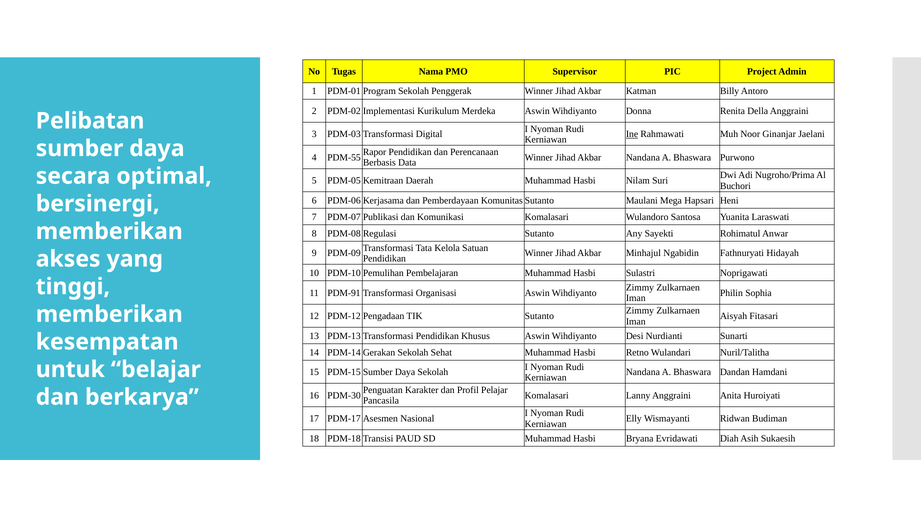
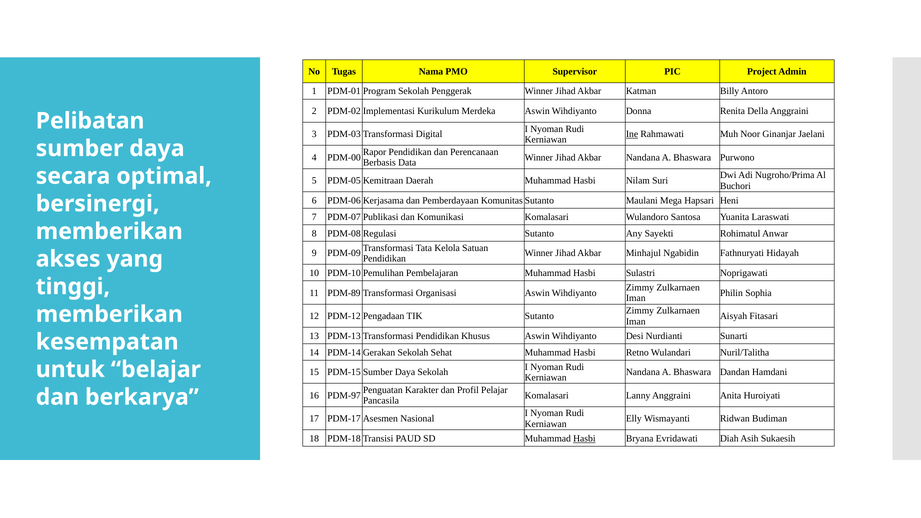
PDM-55: PDM-55 -> PDM-00
PDM-91: PDM-91 -> PDM-89
PDM-30: PDM-30 -> PDM-97
Hasbi at (584, 438) underline: none -> present
